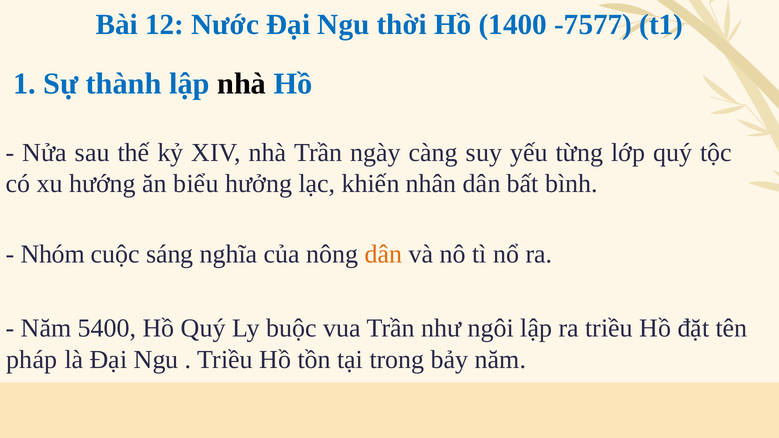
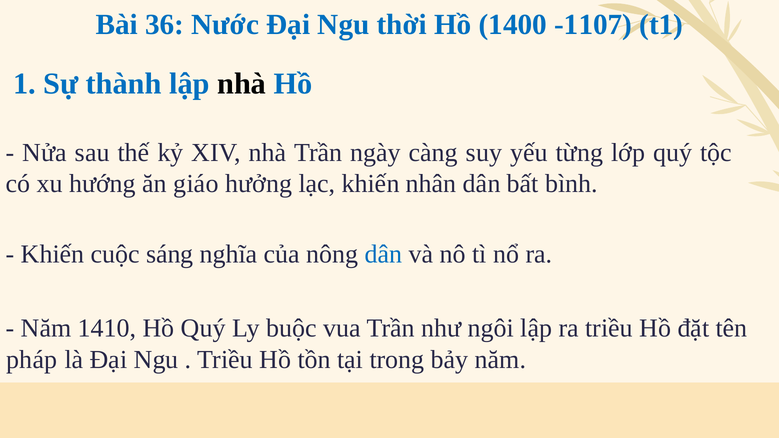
12: 12 -> 36
-7577: -7577 -> -1107
biểu: biểu -> giáo
Nhóm at (53, 254): Nhóm -> Khiến
dân at (384, 254) colour: orange -> blue
5400: 5400 -> 1410
